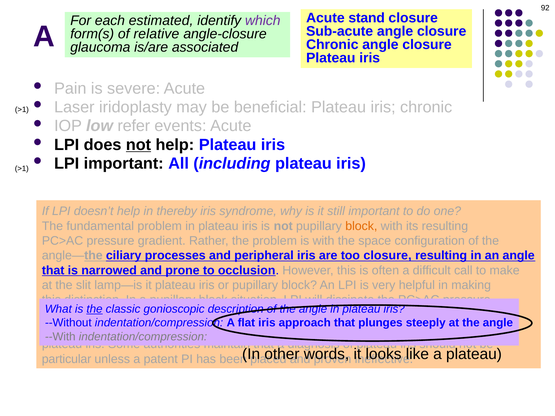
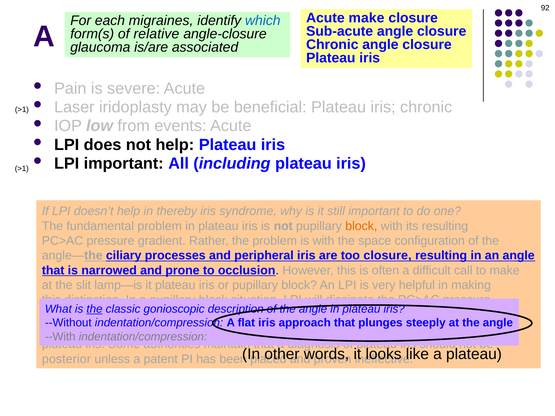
Acute stand: stand -> make
estimated: estimated -> migraines
which colour: purple -> blue
refer: refer -> from
not at (138, 145) underline: present -> none
particular: particular -> posterior
